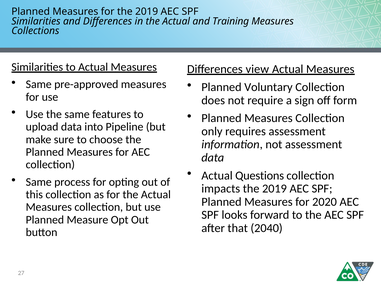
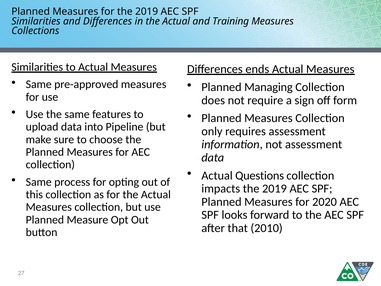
view: view -> ends
Voluntary: Voluntary -> Managing
2040: 2040 -> 2010
